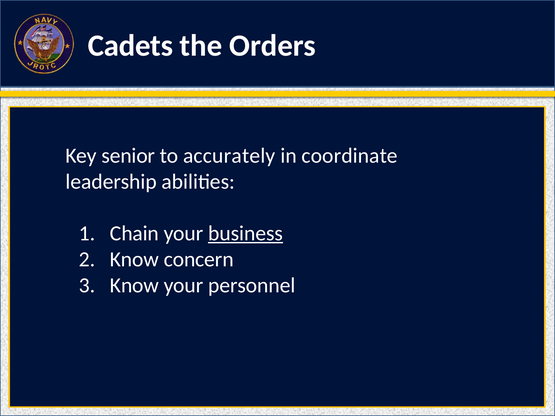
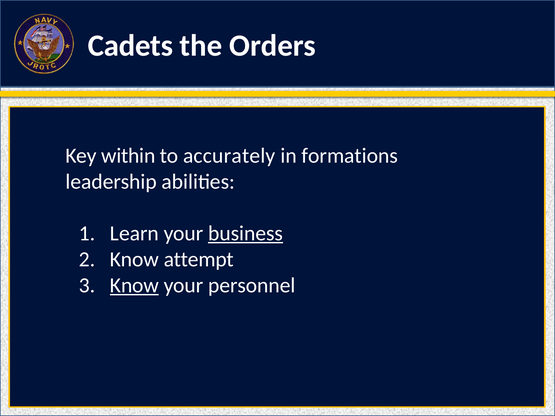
senior: senior -> within
coordinate: coordinate -> formations
Chain: Chain -> Learn
concern: concern -> attempt
Know at (134, 285) underline: none -> present
